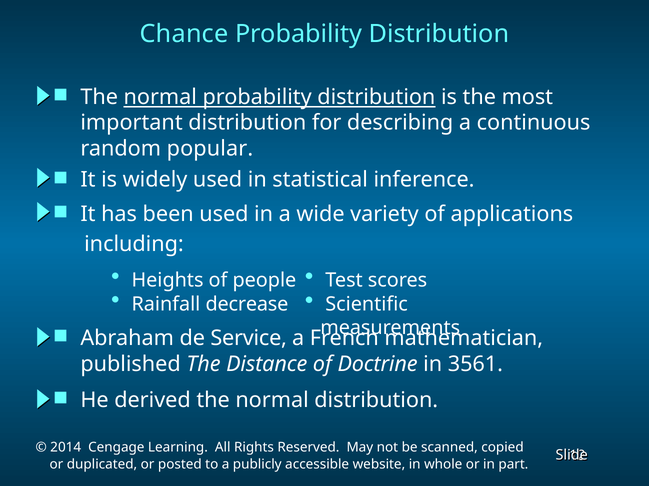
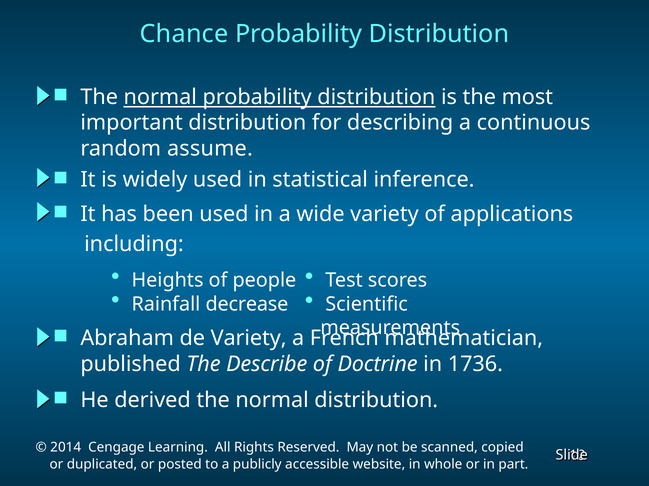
popular: popular -> assume
de Service: Service -> Variety
Distance: Distance -> Describe
3561: 3561 -> 1736
